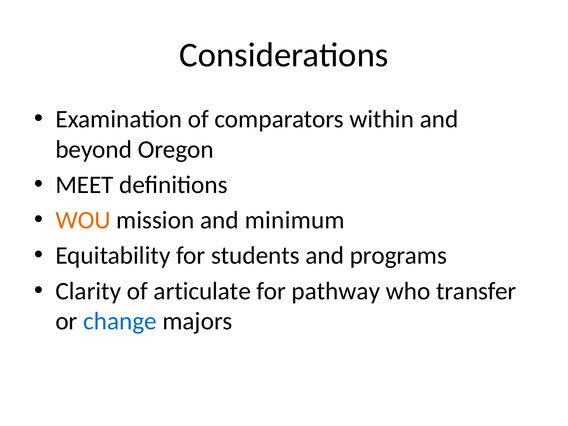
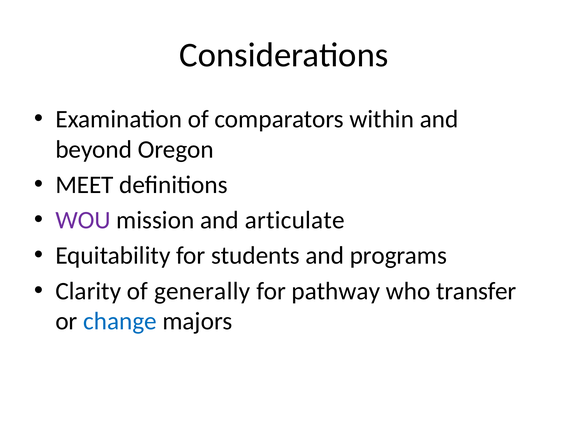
WOU colour: orange -> purple
minimum: minimum -> articulate
articulate: articulate -> generally
